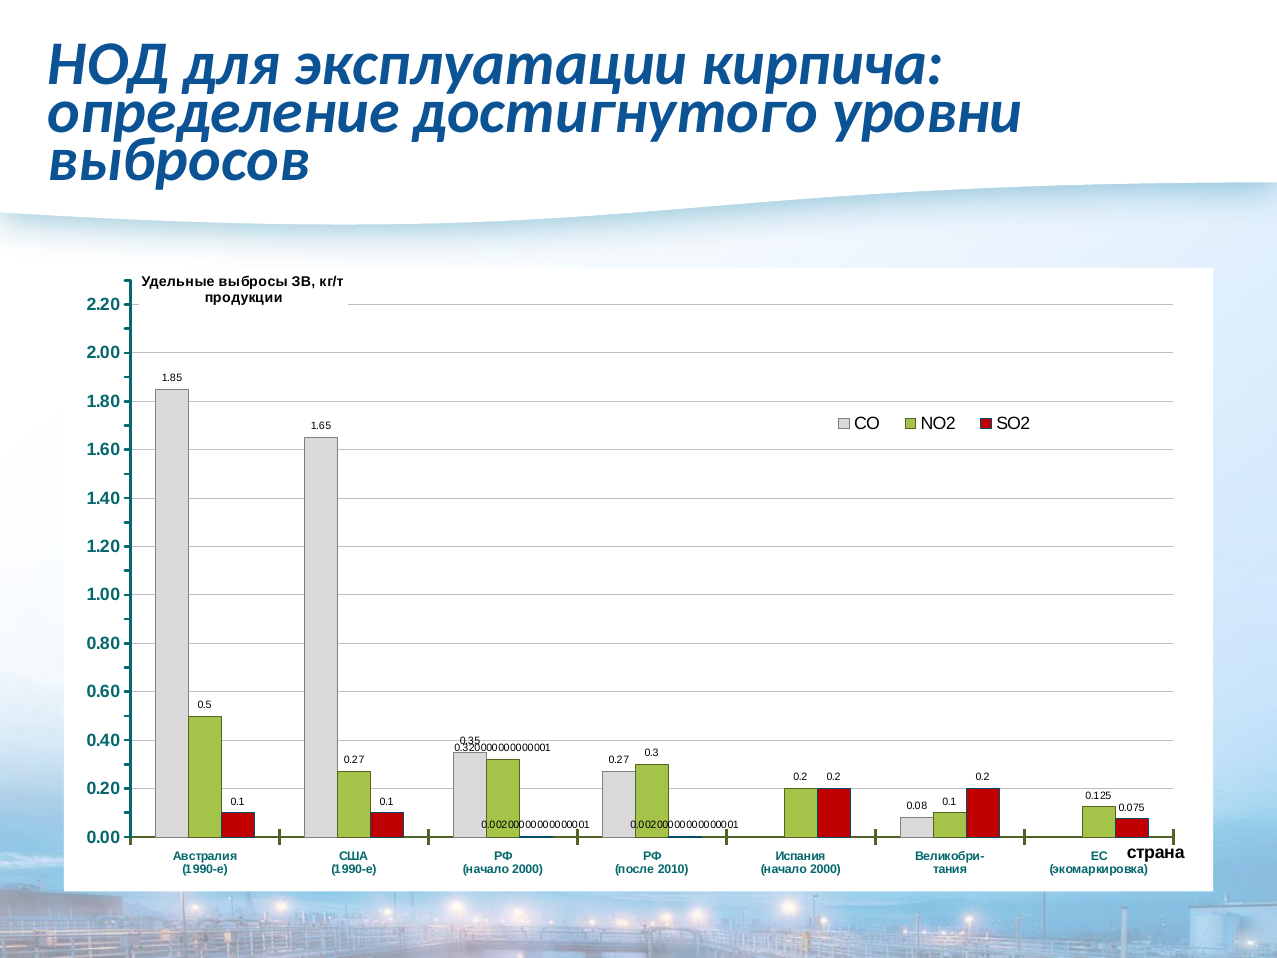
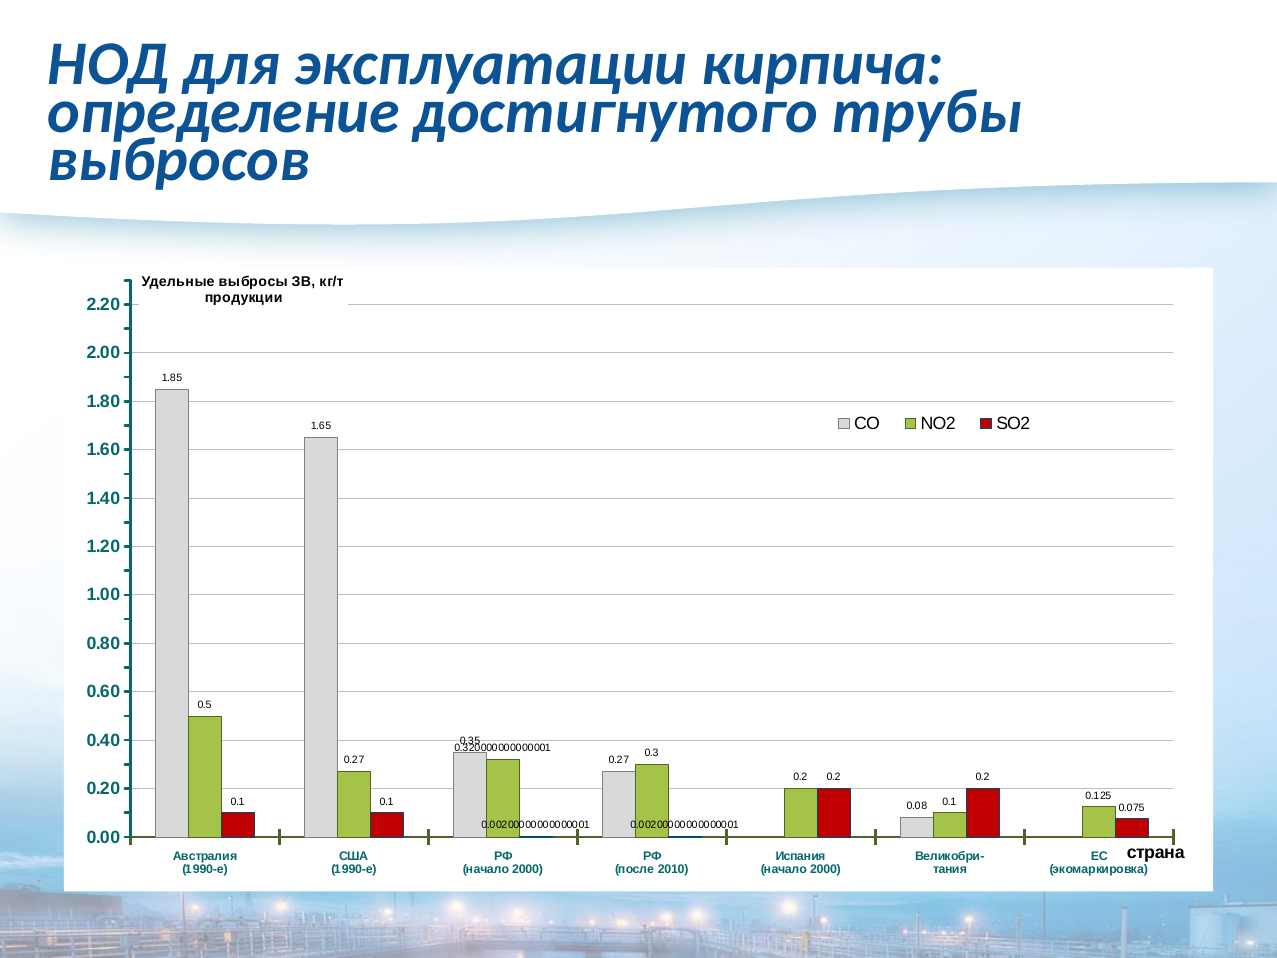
уровни: уровни -> трубы
